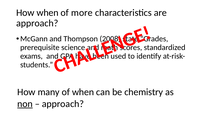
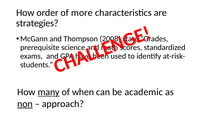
How when: when -> order
approach at (37, 23): approach -> strategies
many underline: none -> present
chemistry: chemistry -> academic
